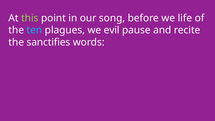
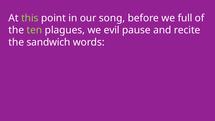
life: life -> full
ten colour: light blue -> light green
sanctifies: sanctifies -> sandwich
